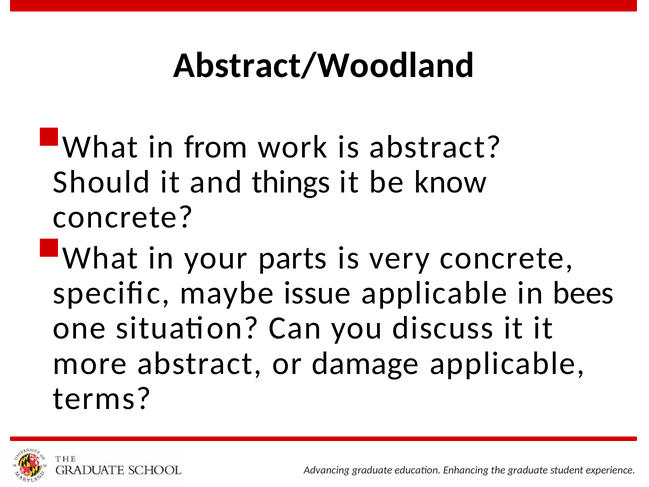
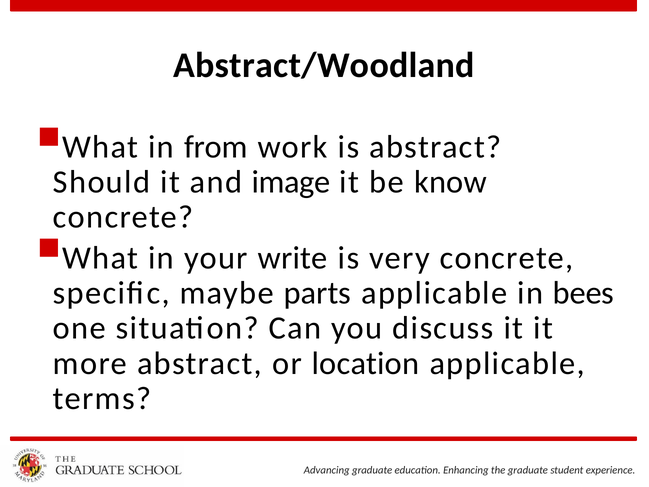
things: things -> image
parts: parts -> write
issue: issue -> parts
damage: damage -> location
